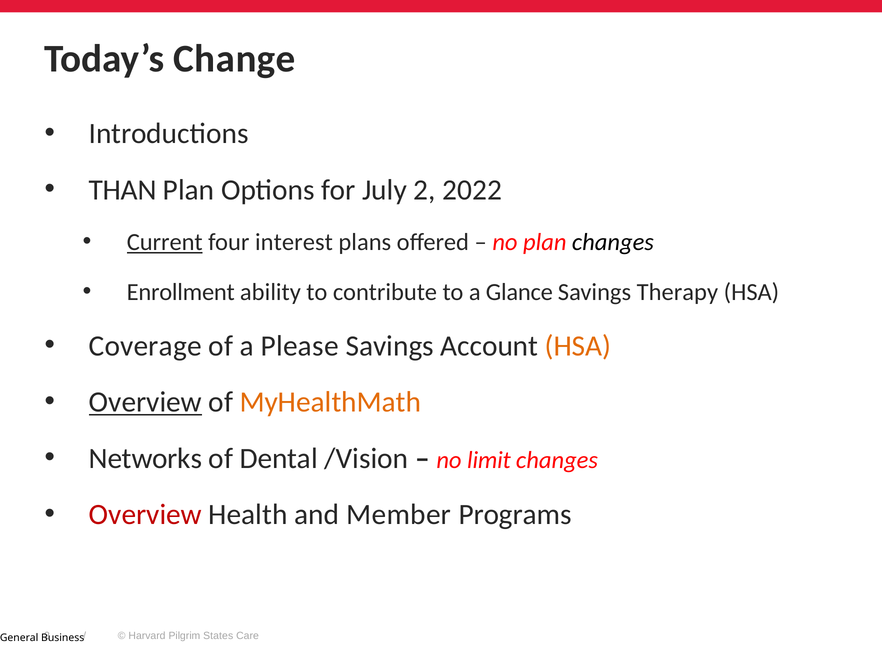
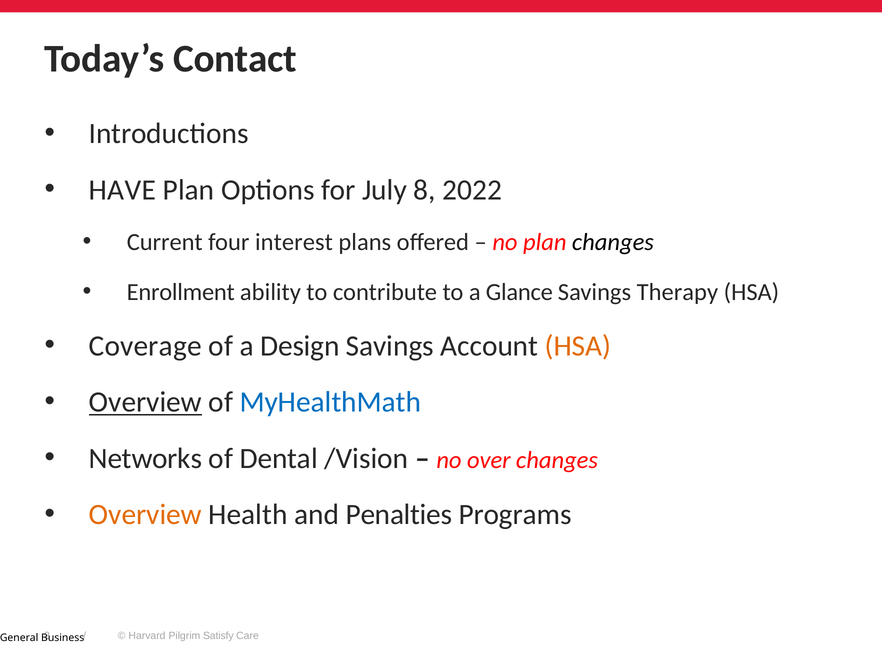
Change: Change -> Contact
THAN: THAN -> HAVE
July 2: 2 -> 8
Current underline: present -> none
Please: Please -> Design
MyHealthMath colour: orange -> blue
limit: limit -> over
Overview at (145, 514) colour: red -> orange
Member: Member -> Penalties
States: States -> Satisfy
